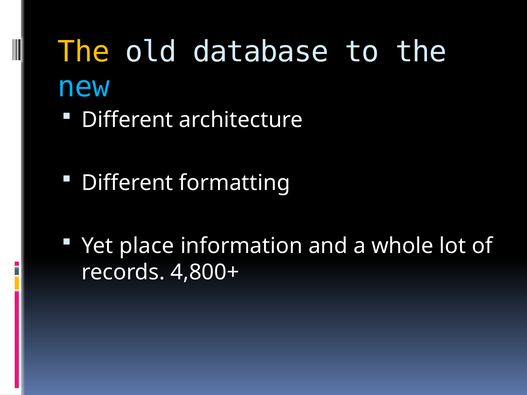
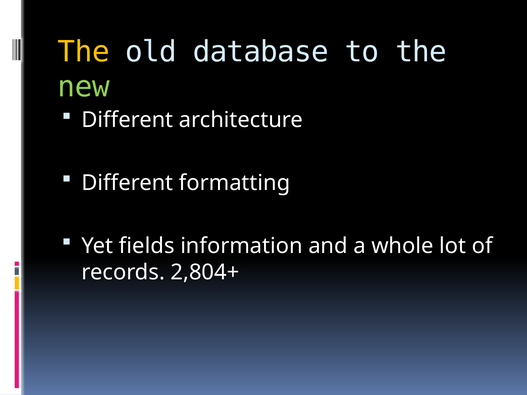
new colour: light blue -> light green
place: place -> fields
4,800+: 4,800+ -> 2,804+
